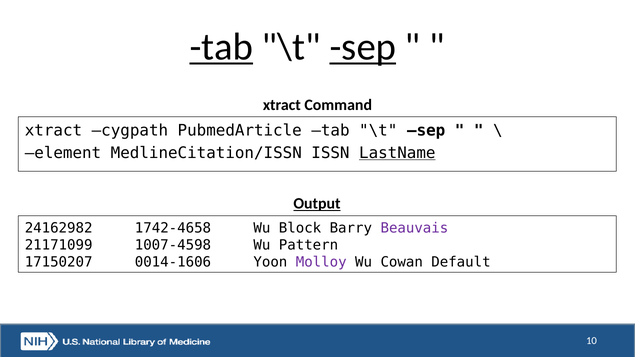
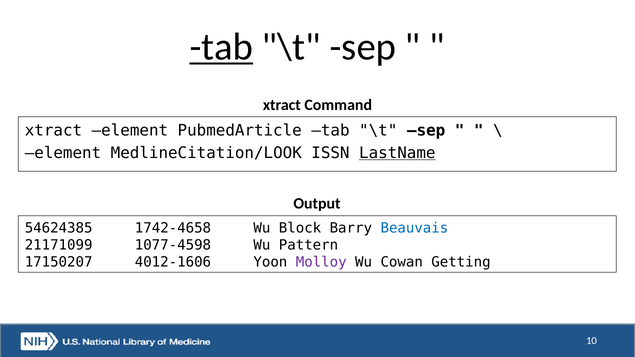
sep at (363, 47) underline: present -> none
xtract cygpath: cygpath -> element
MedlineCitation/ISSN: MedlineCitation/ISSN -> MedlineCitation/LOOK
Output underline: present -> none
24162982: 24162982 -> 54624385
Beauvais colour: purple -> blue
1007-4598: 1007-4598 -> 1077-4598
0014-1606: 0014-1606 -> 4012-1606
Default: Default -> Getting
